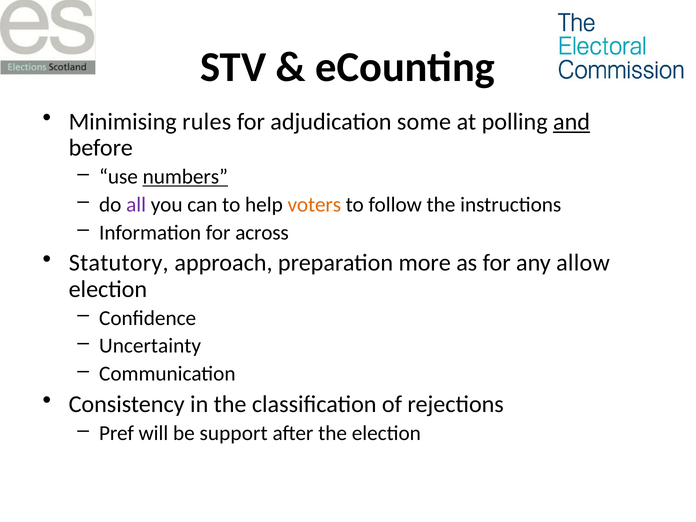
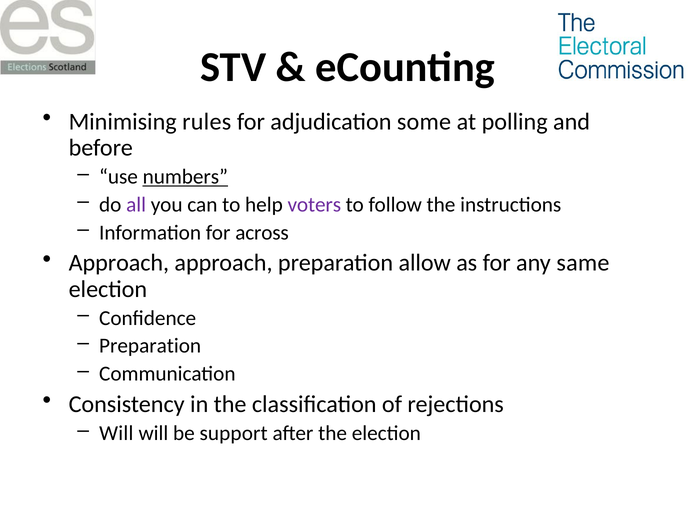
and underline: present -> none
voters colour: orange -> purple
Statutory at (119, 263): Statutory -> Approach
more: more -> allow
allow: allow -> same
Uncertainty at (150, 346): Uncertainty -> Preparation
Pref at (117, 433): Pref -> Will
